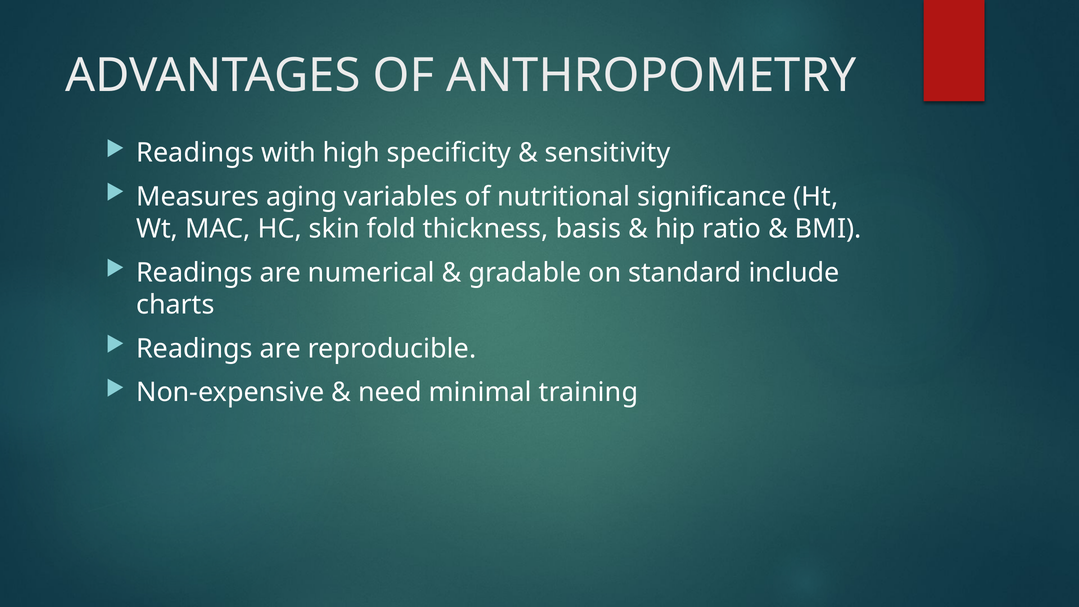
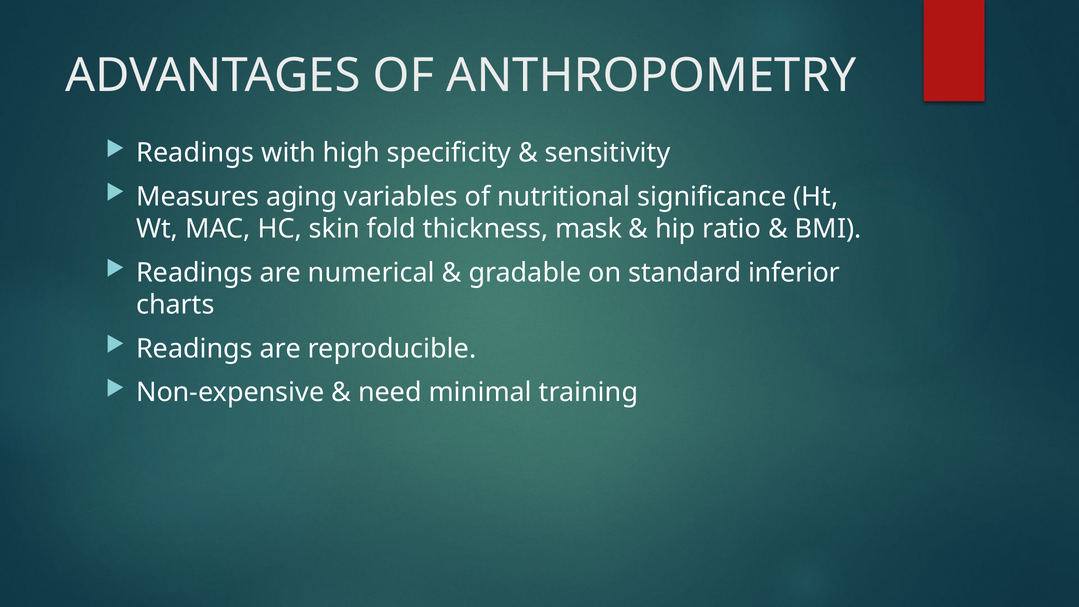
basis: basis -> mask
include: include -> inferior
